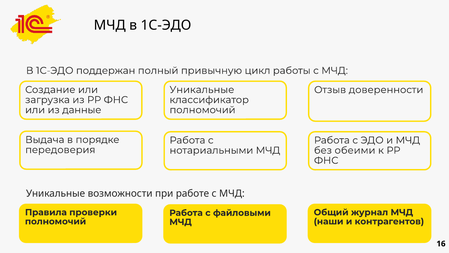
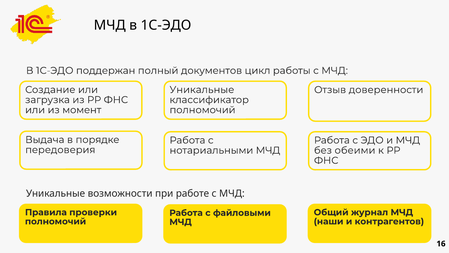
привычную: привычную -> документов
данные: данные -> момент
